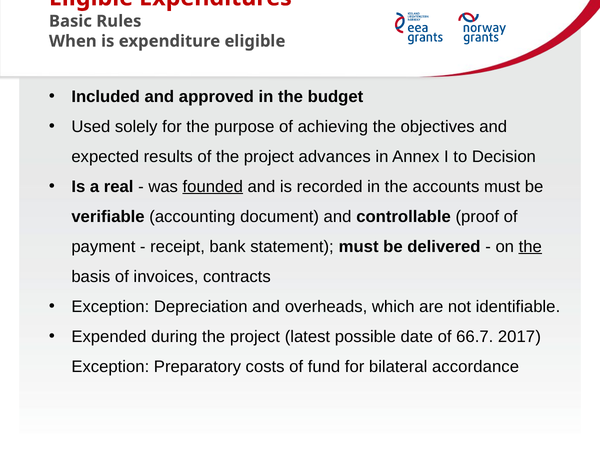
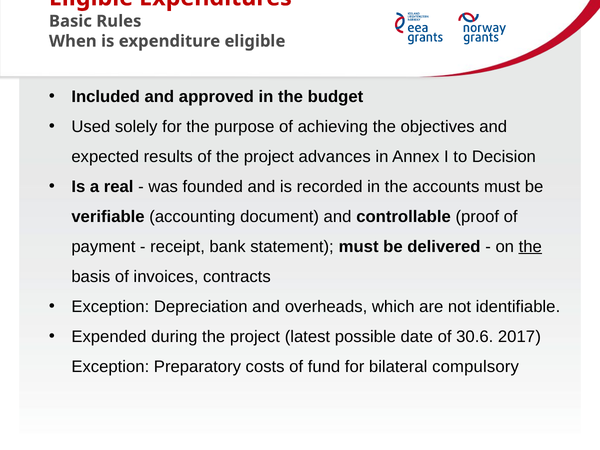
founded underline: present -> none
66.7: 66.7 -> 30.6
accordance: accordance -> compulsory
